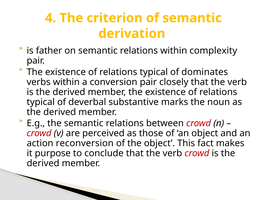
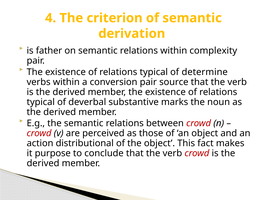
dominates: dominates -> determine
closely: closely -> source
reconversion: reconversion -> distributional
